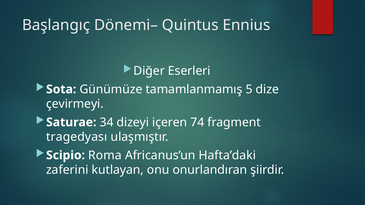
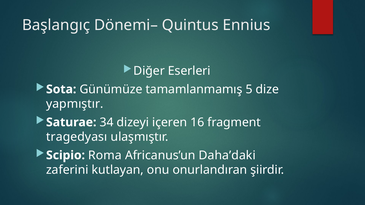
çevirmeyi: çevirmeyi -> yapmıştır
74: 74 -> 16
Hafta’daki: Hafta’daki -> Daha’daki
